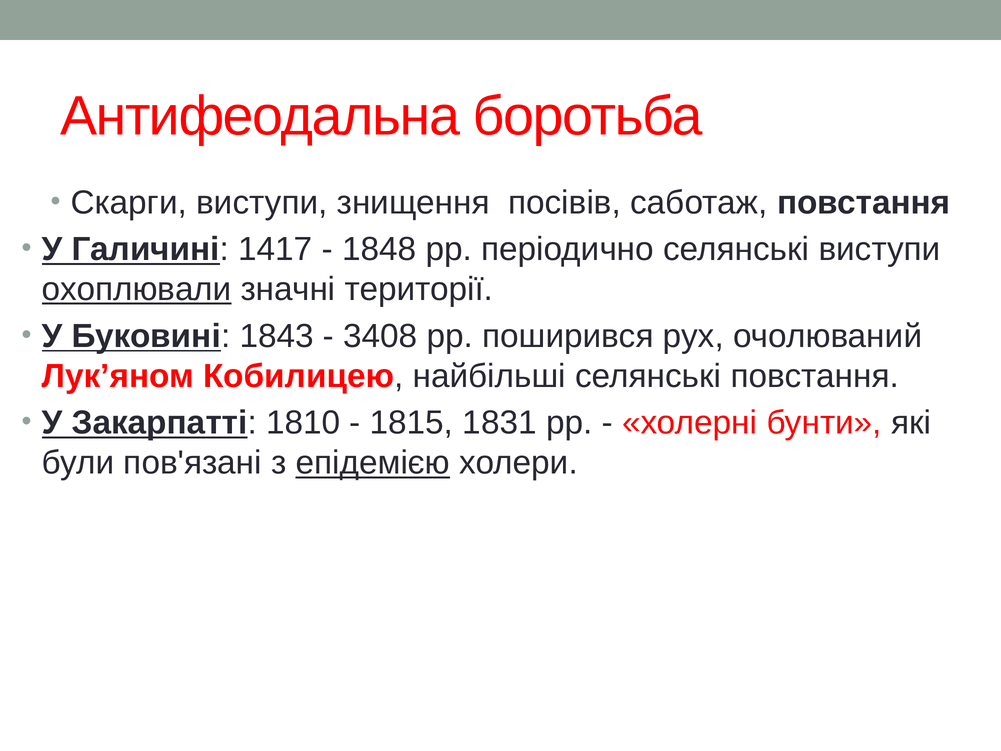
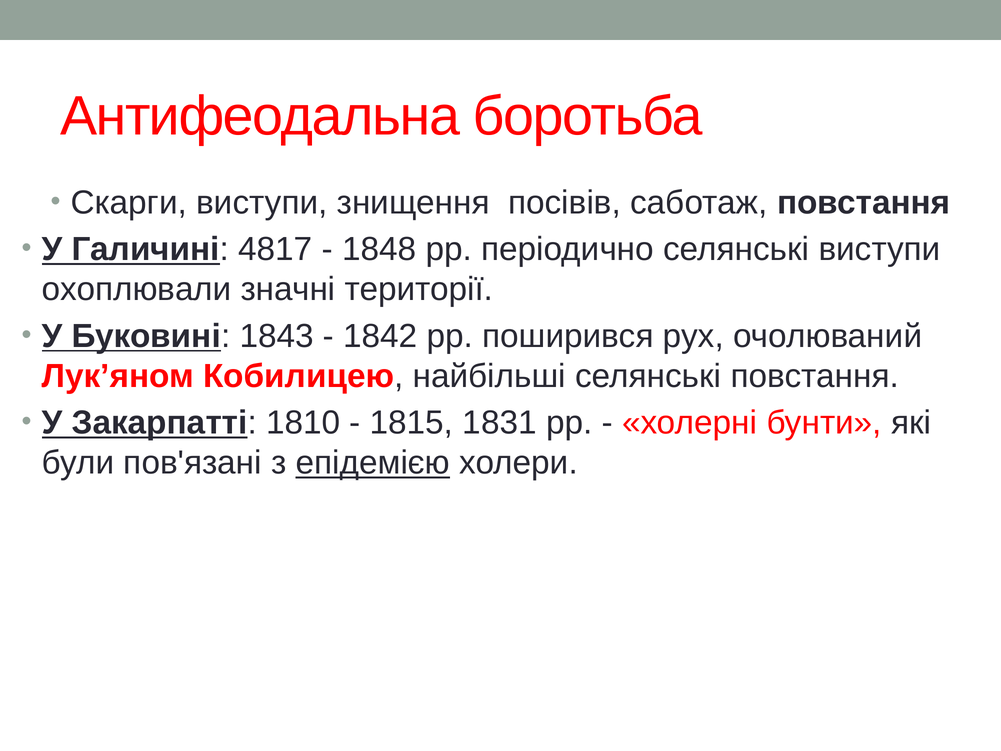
1417: 1417 -> 4817
охоплювали underline: present -> none
3408: 3408 -> 1842
